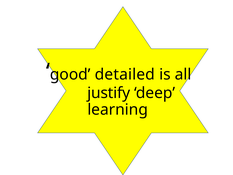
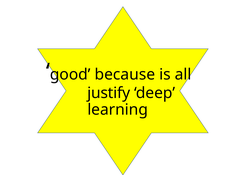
detailed: detailed -> because
